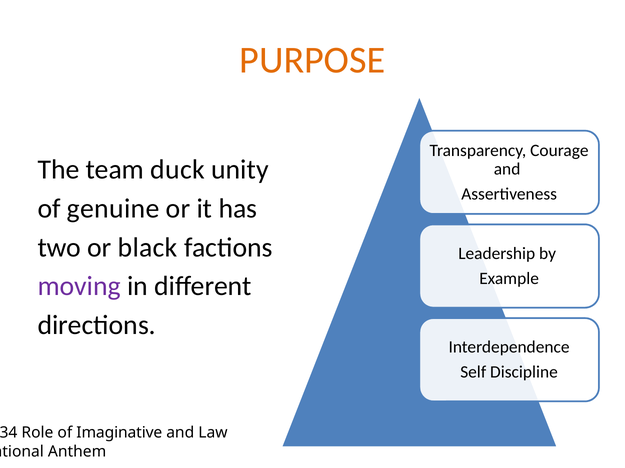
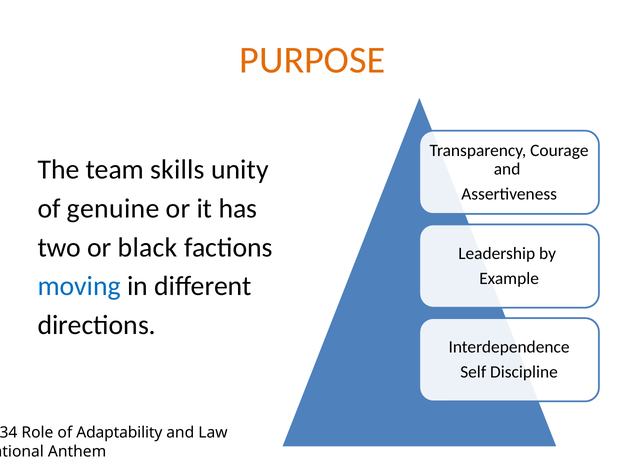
duck: duck -> skills
moving colour: purple -> blue
Imaginative: Imaginative -> Adaptability
